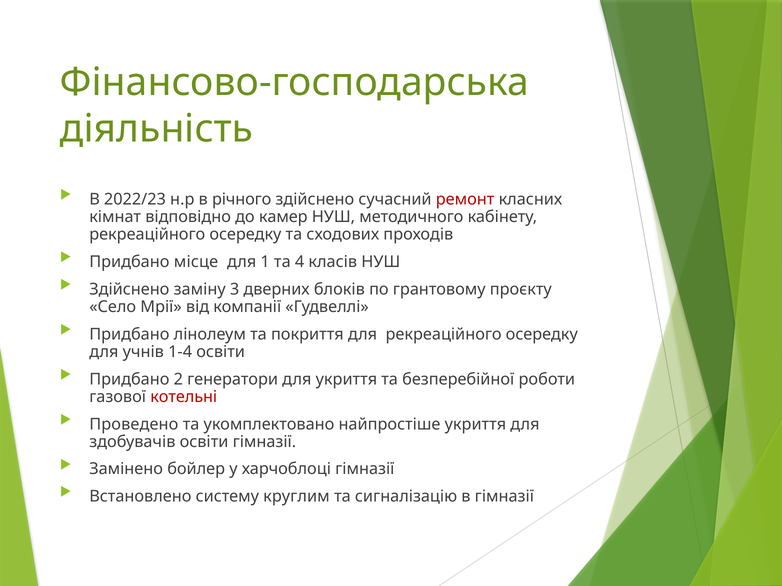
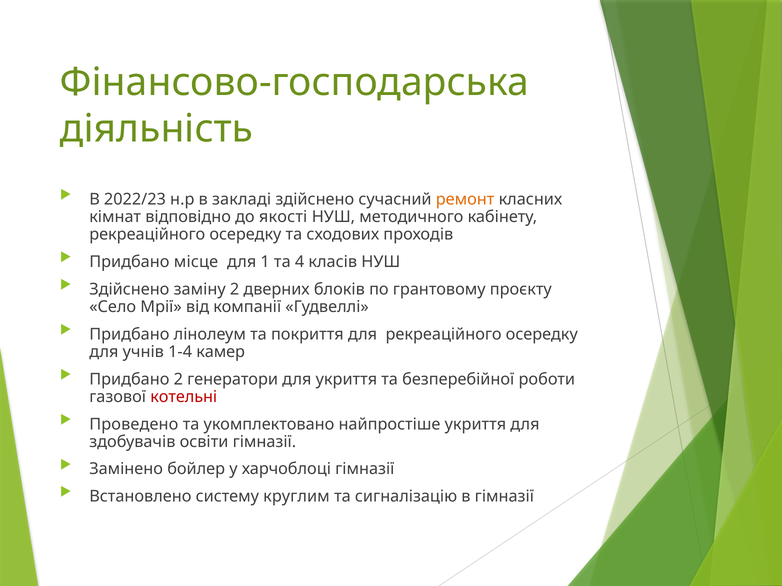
річного: річного -> закладі
ремонт colour: red -> orange
камер: камер -> якості
заміну 3: 3 -> 2
1-4 освіти: освіти -> камер
